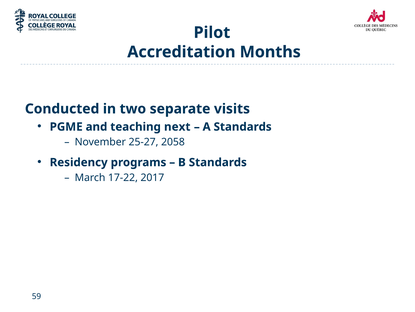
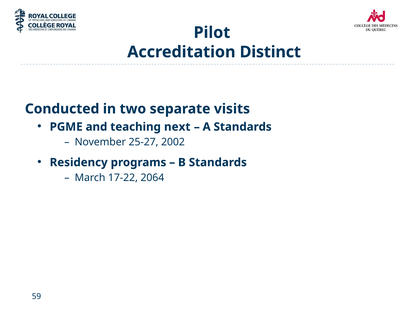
Months: Months -> Distinct
2058: 2058 -> 2002
2017: 2017 -> 2064
